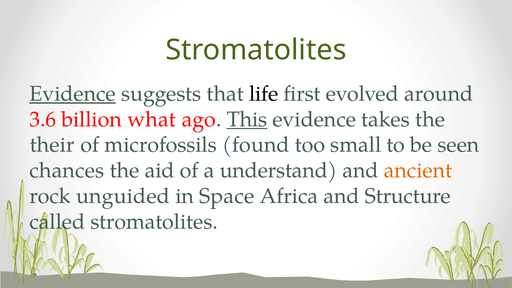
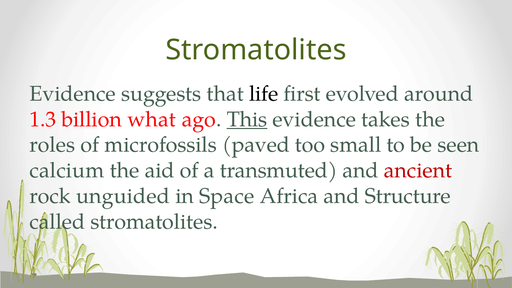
Evidence at (73, 94) underline: present -> none
3.6: 3.6 -> 1.3
their: their -> roles
found: found -> paved
chances: chances -> calcium
understand: understand -> transmuted
ancient colour: orange -> red
